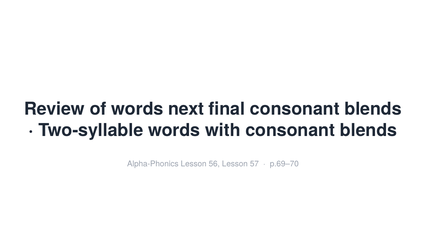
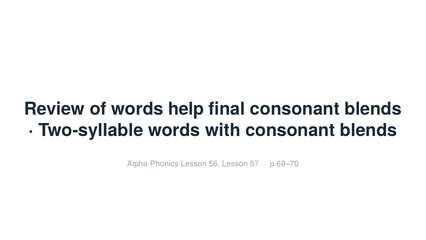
next: next -> help
